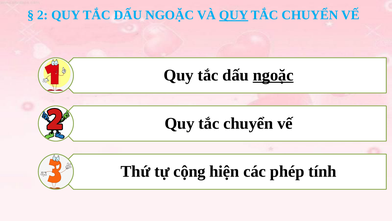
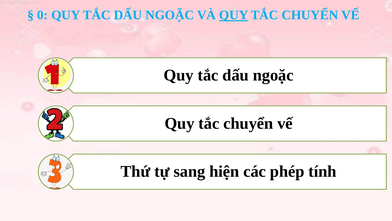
2: 2 -> 0
ngoặc at (273, 75) underline: present -> none
cộng: cộng -> sang
